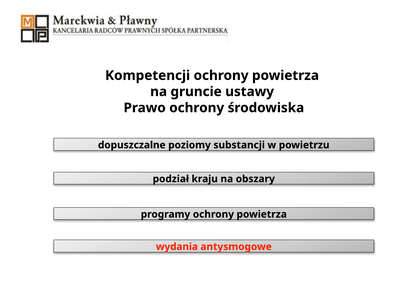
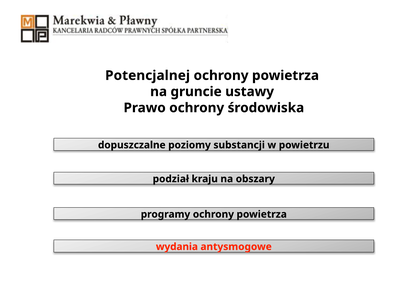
Kompetencji: Kompetencji -> Potencjalnej
